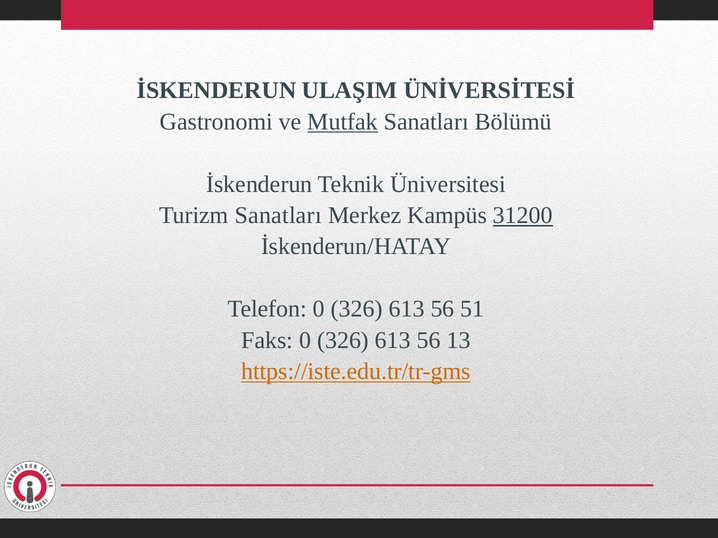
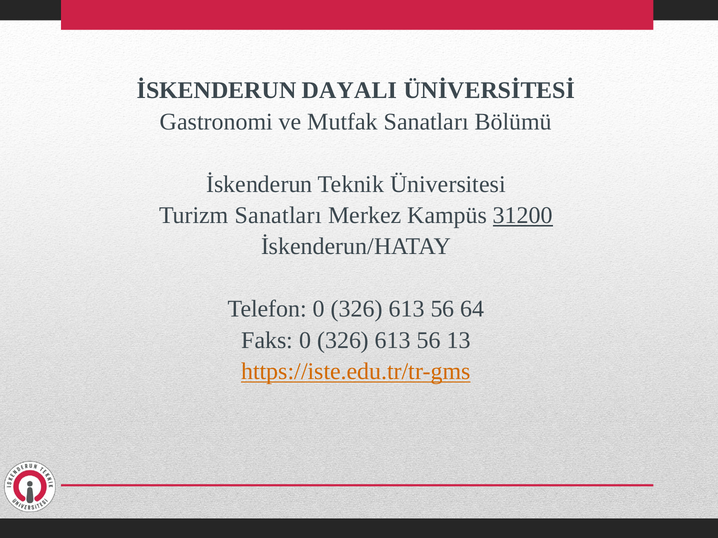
ULAŞIM: ULAŞIM -> DAYALI
Mutfak underline: present -> none
51: 51 -> 64
